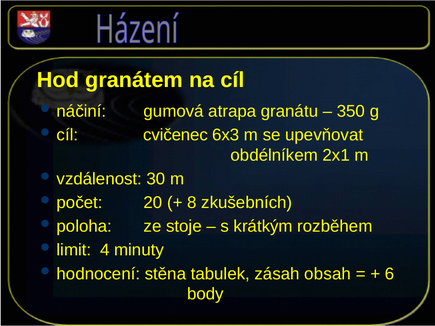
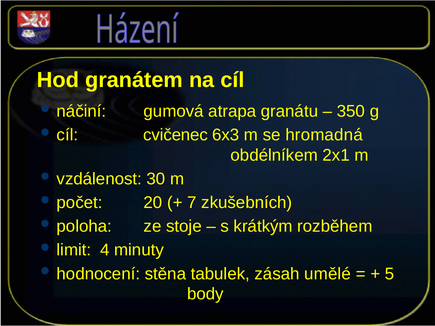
upevňovat: upevňovat -> hromadná
8: 8 -> 7
obsah: obsah -> umělé
6: 6 -> 5
